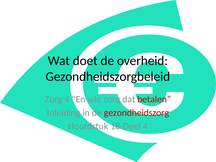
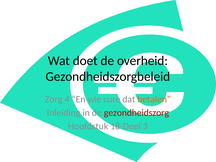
wie zorg: zorg -> cure
betalen colour: red -> orange
18-Deel 4: 4 -> 3
